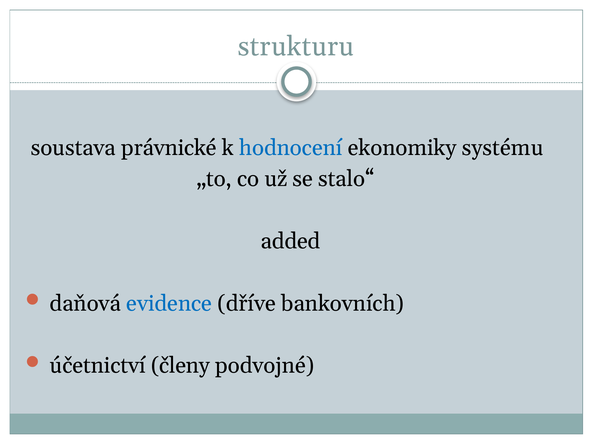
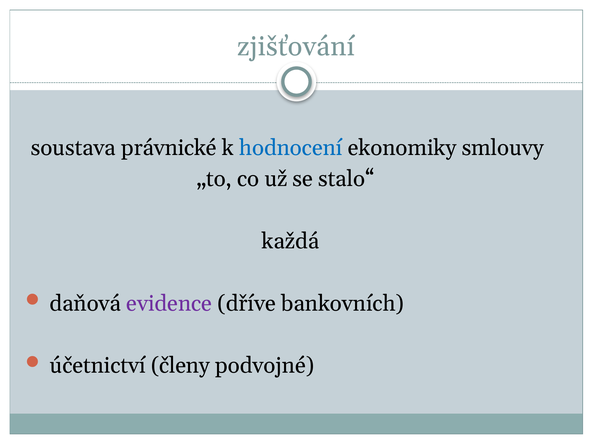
strukturu: strukturu -> zjišťování
systému: systému -> smlouvy
added: added -> každá
evidence colour: blue -> purple
